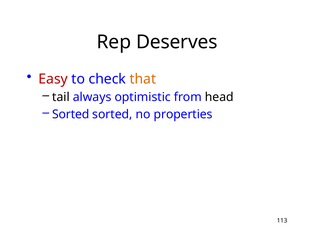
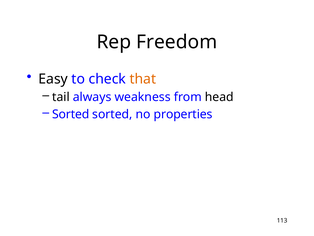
Deserves: Deserves -> Freedom
Easy colour: red -> black
optimistic: optimistic -> weakness
